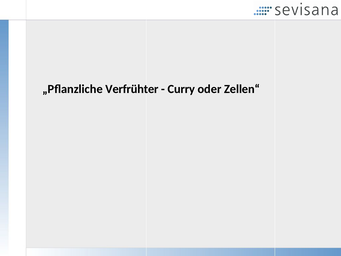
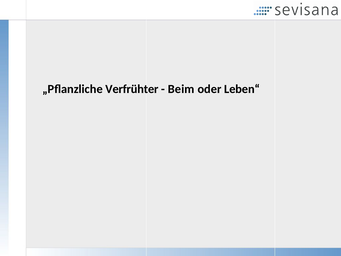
Curry: Curry -> Beim
Zellen“: Zellen“ -> Leben“
